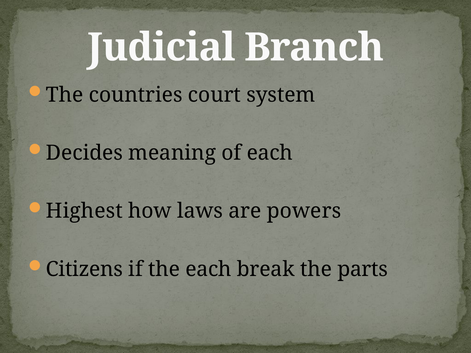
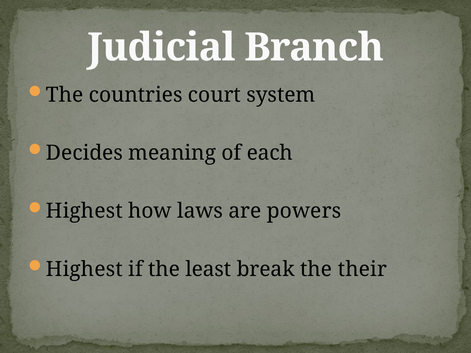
Citizens at (85, 269): Citizens -> Highest
the each: each -> least
parts: parts -> their
